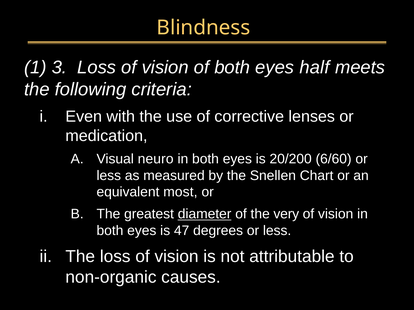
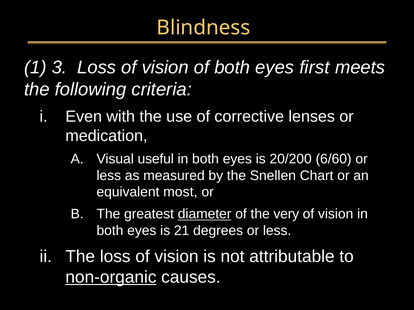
half: half -> first
neuro: neuro -> useful
47: 47 -> 21
non-organic underline: none -> present
